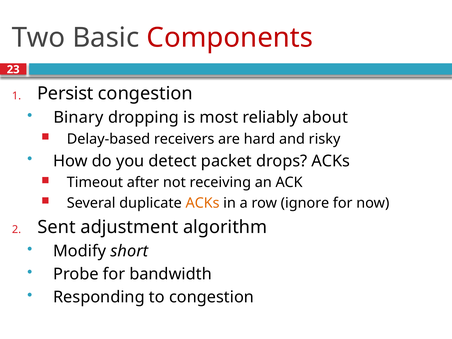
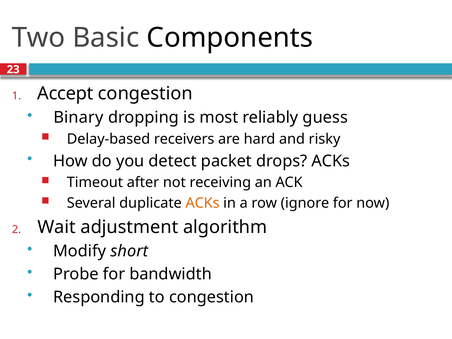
Components colour: red -> black
Persist: Persist -> Accept
about: about -> guess
Sent: Sent -> Wait
